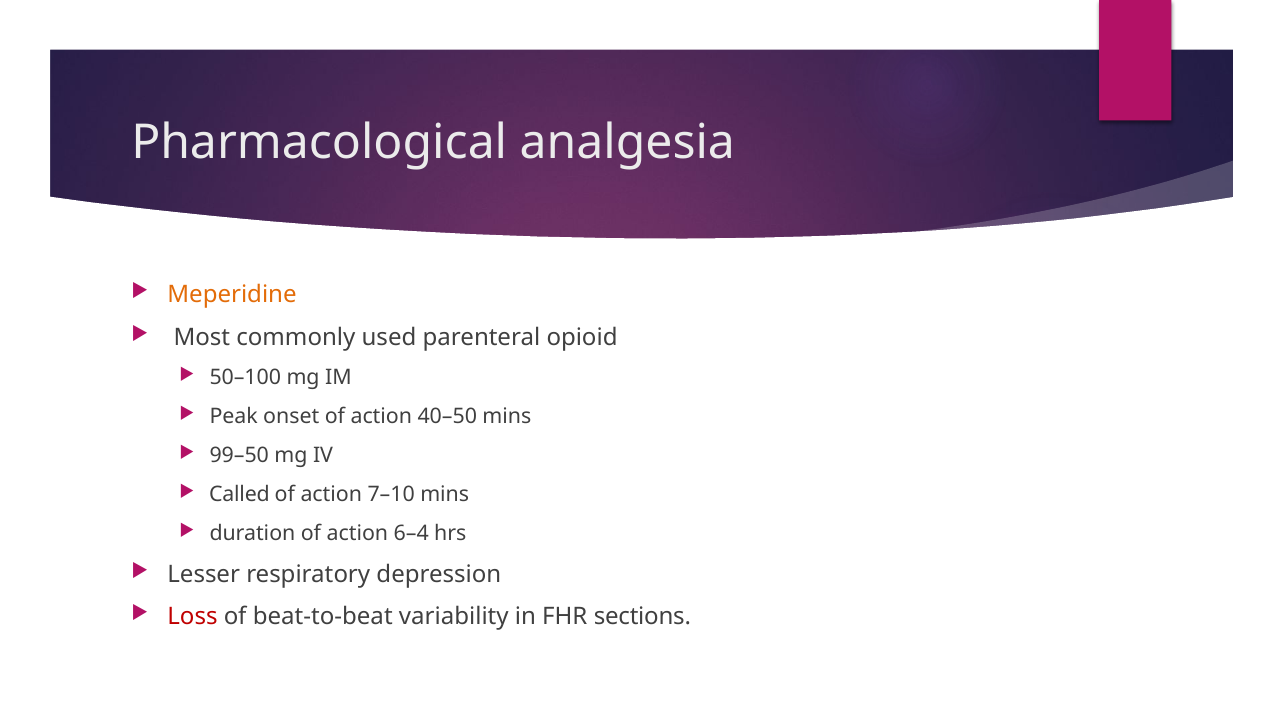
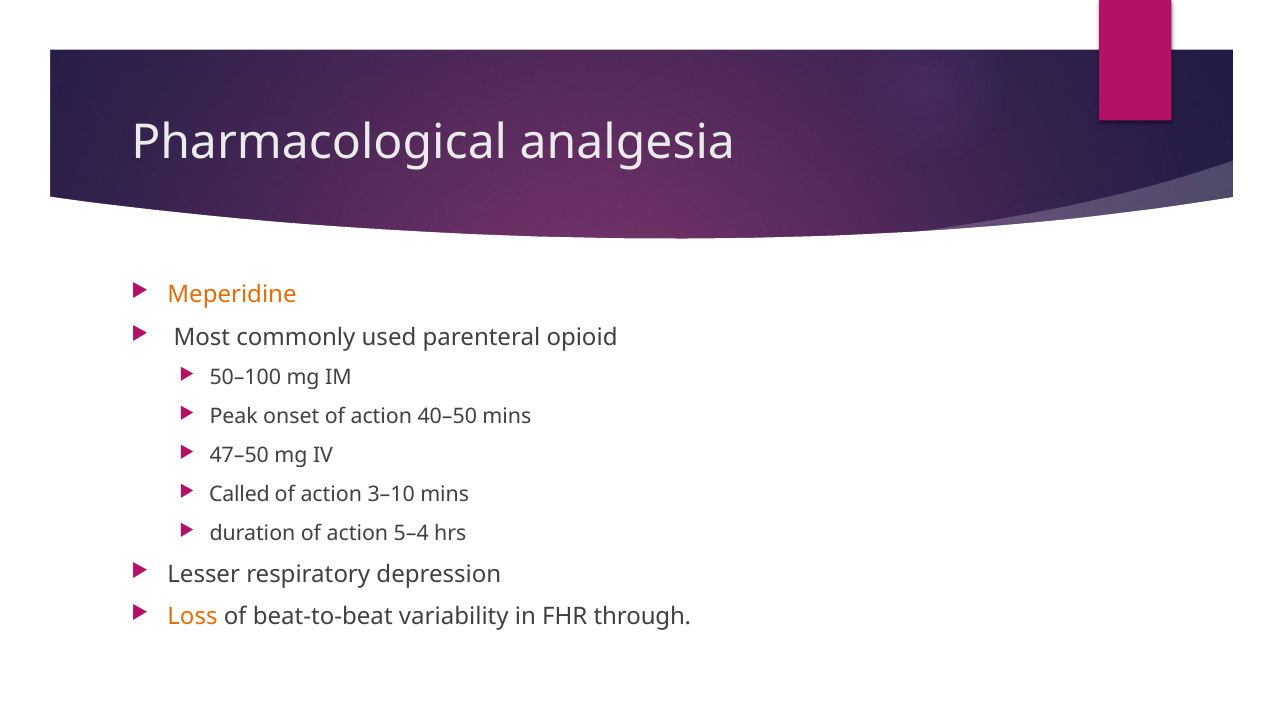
99–50: 99–50 -> 47–50
7–10: 7–10 -> 3–10
6–4: 6–4 -> 5–4
Loss colour: red -> orange
sections: sections -> through
